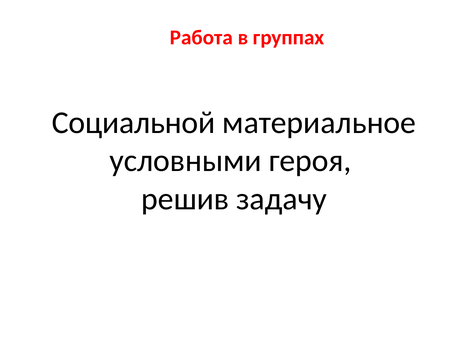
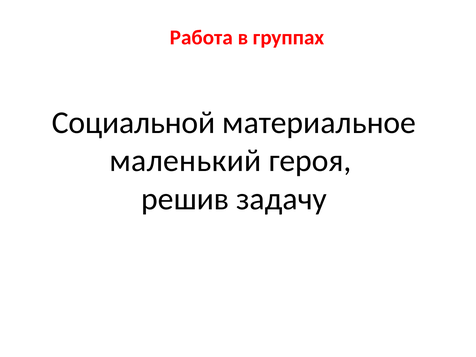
условными: условными -> маленький
